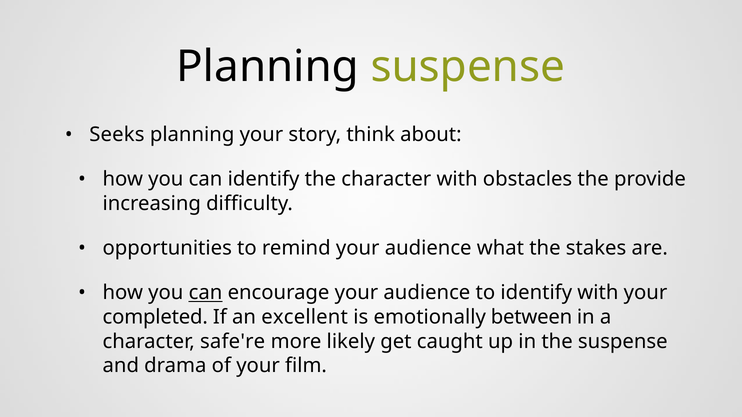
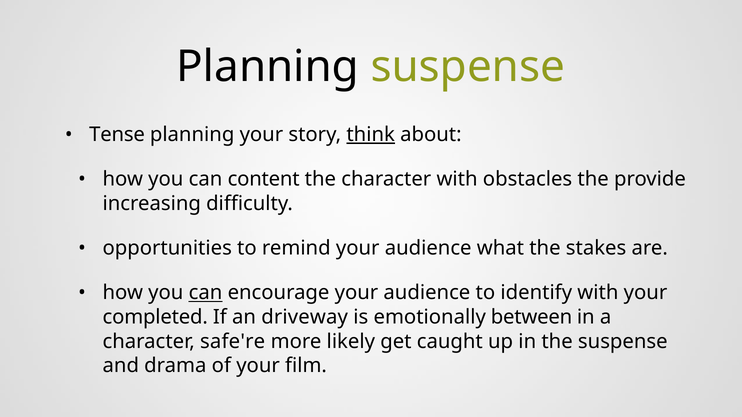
Seeks: Seeks -> Tense
think underline: none -> present
can identify: identify -> content
excellent: excellent -> driveway
